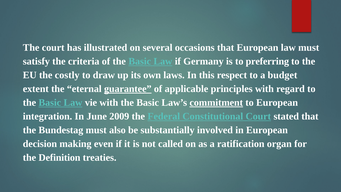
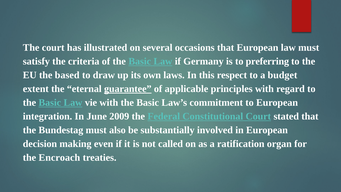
costly: costly -> based
commitment underline: present -> none
Definition: Definition -> Encroach
